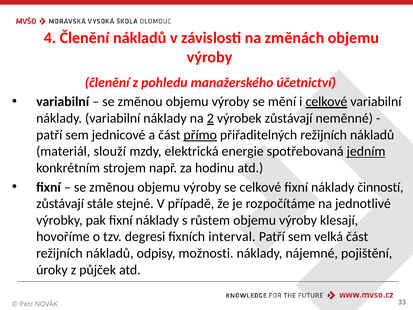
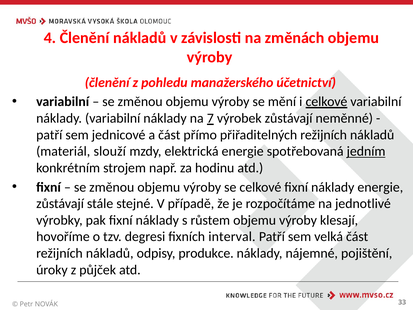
2: 2 -> 7
přímo underline: present -> none
náklady činností: činností -> energie
možnosti: možnosti -> produkce
